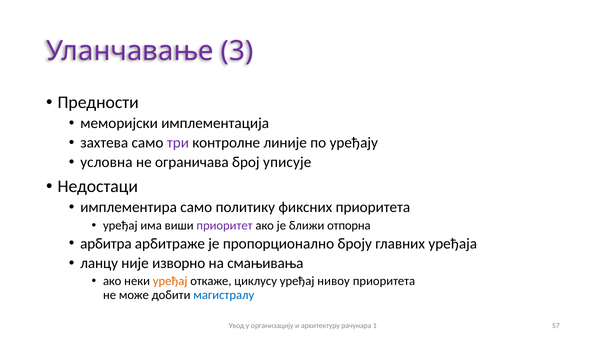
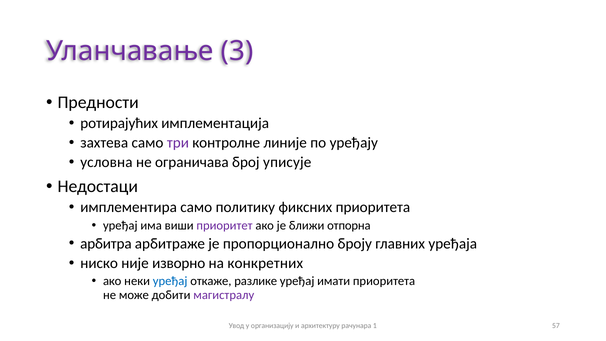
меморијски: меморијски -> ротирајућих
ланцу: ланцу -> ниско
смањивања: смањивања -> конкретних
уређај at (170, 281) colour: orange -> blue
циклусу: циклусу -> разлике
нивоу: нивоу -> имати
магистралу colour: blue -> purple
